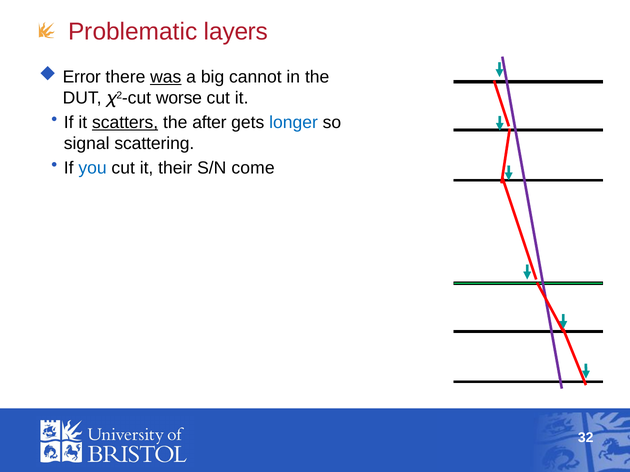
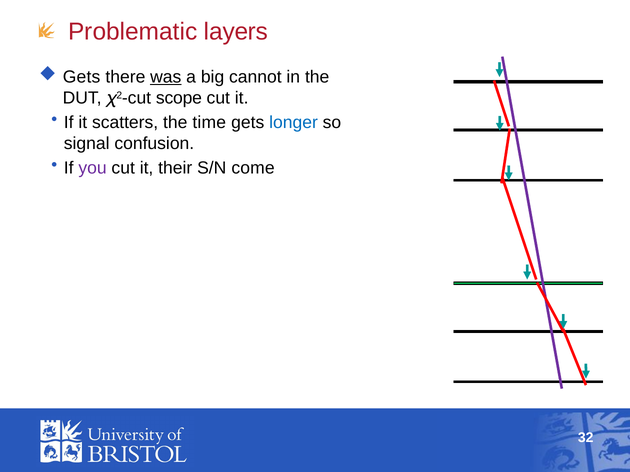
Error at (82, 77): Error -> Gets
worse: worse -> scope
scatters underline: present -> none
after: after -> time
scattering: scattering -> confusion
you colour: blue -> purple
